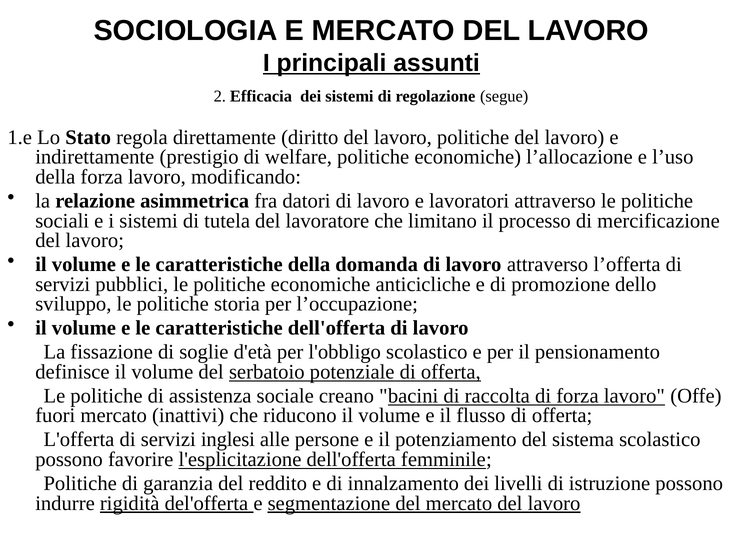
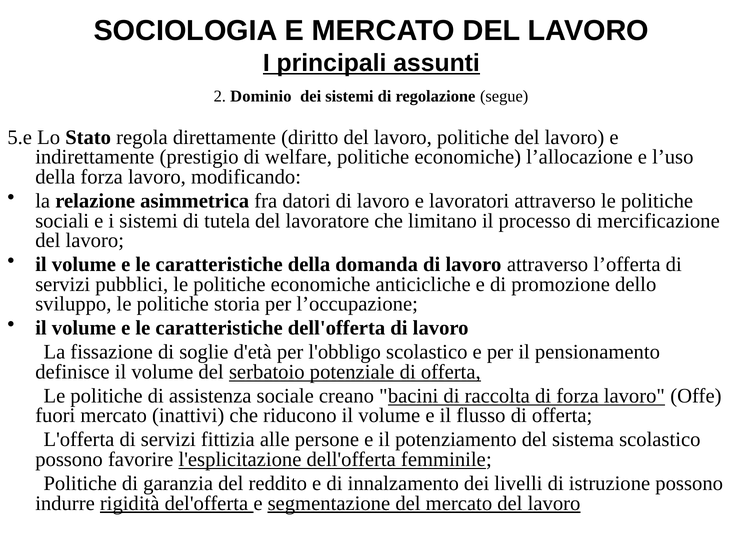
Efficacia: Efficacia -> Dominio
1.e: 1.e -> 5.e
inglesi: inglesi -> fittizia
